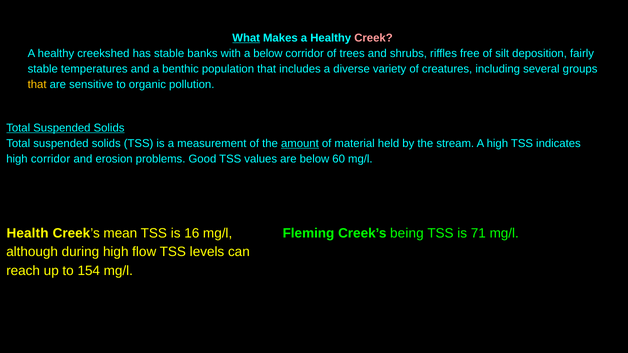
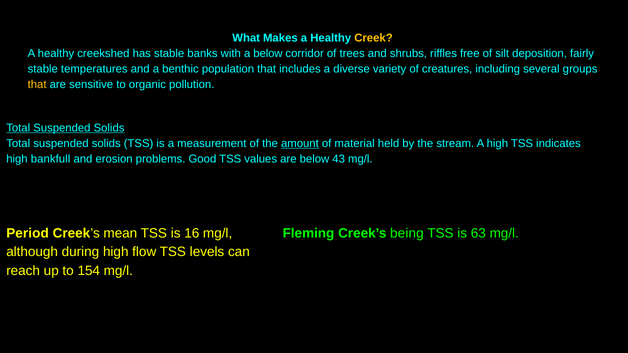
What underline: present -> none
Creek colour: pink -> yellow
high corridor: corridor -> bankfull
60: 60 -> 43
Health: Health -> Period
71: 71 -> 63
